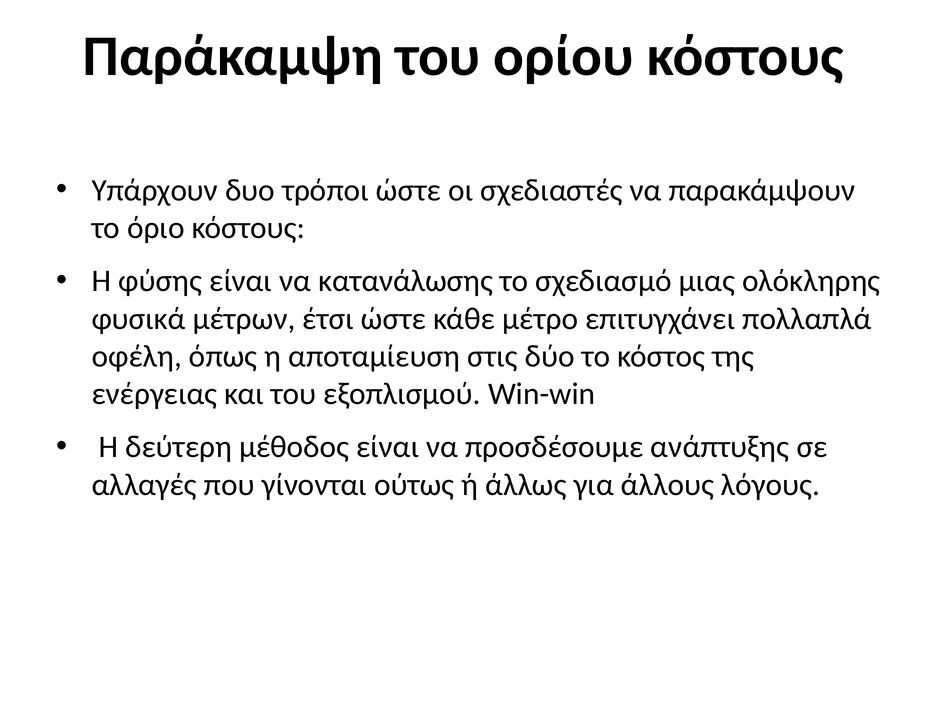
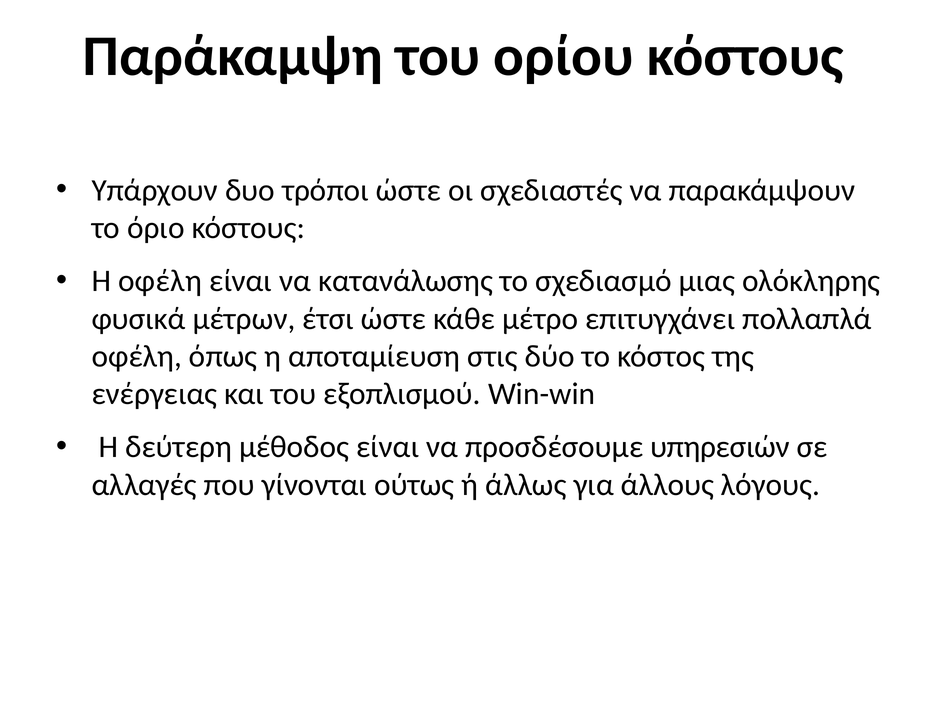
Η φύσης: φύσης -> οφέλη
ανάπτυξης: ανάπτυξης -> υπηρεσιών
